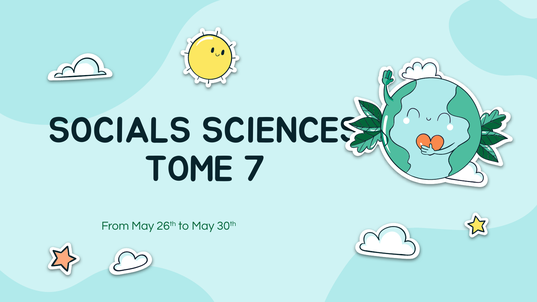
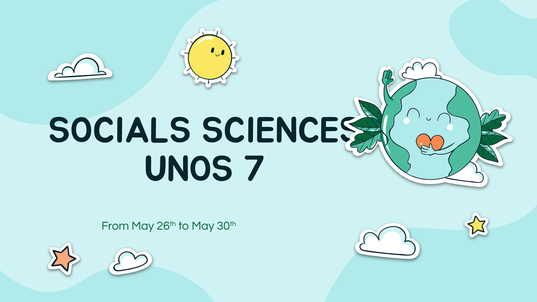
TOME: TOME -> UNOS
